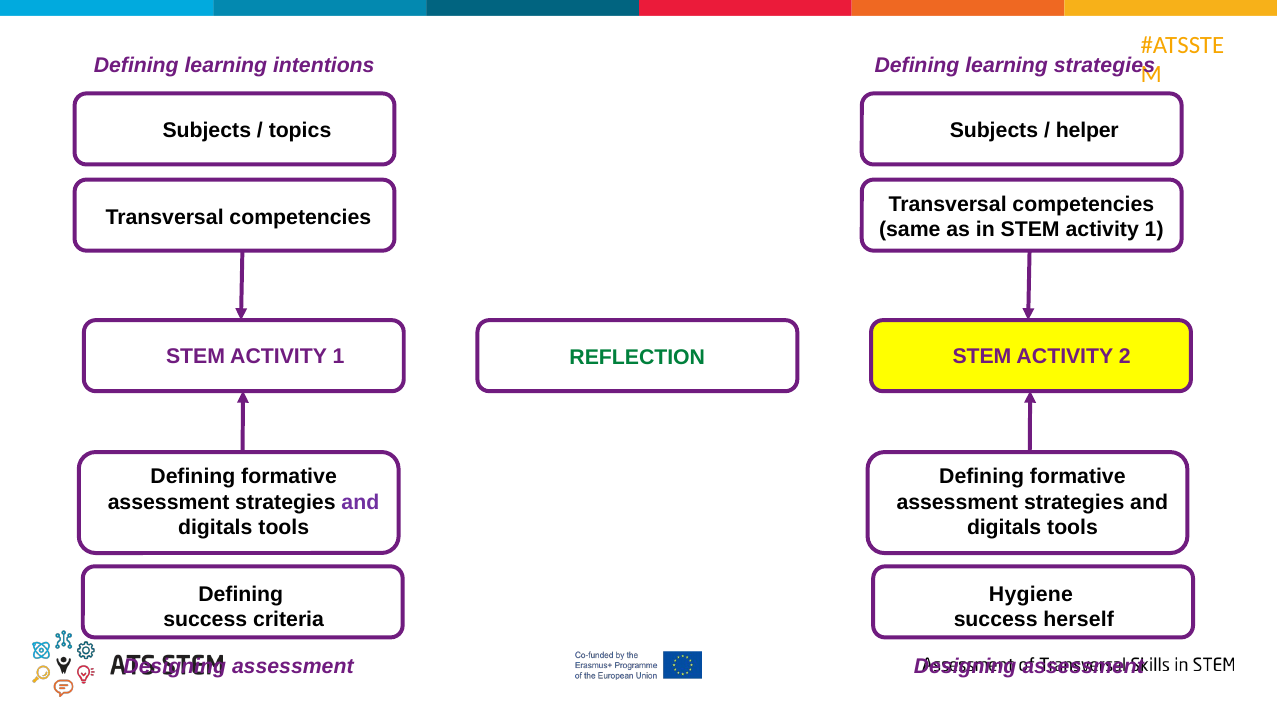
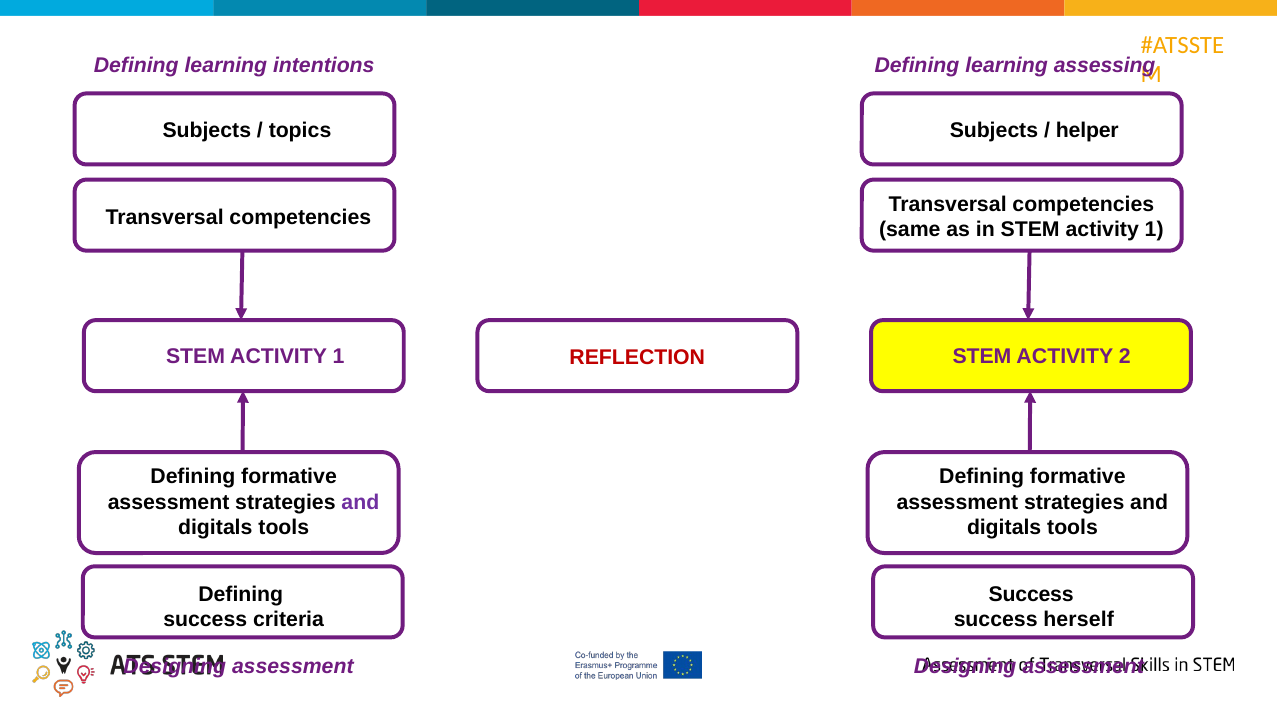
learning strategies: strategies -> assessing
REFLECTION colour: green -> red
Hygiene at (1031, 594): Hygiene -> Success
